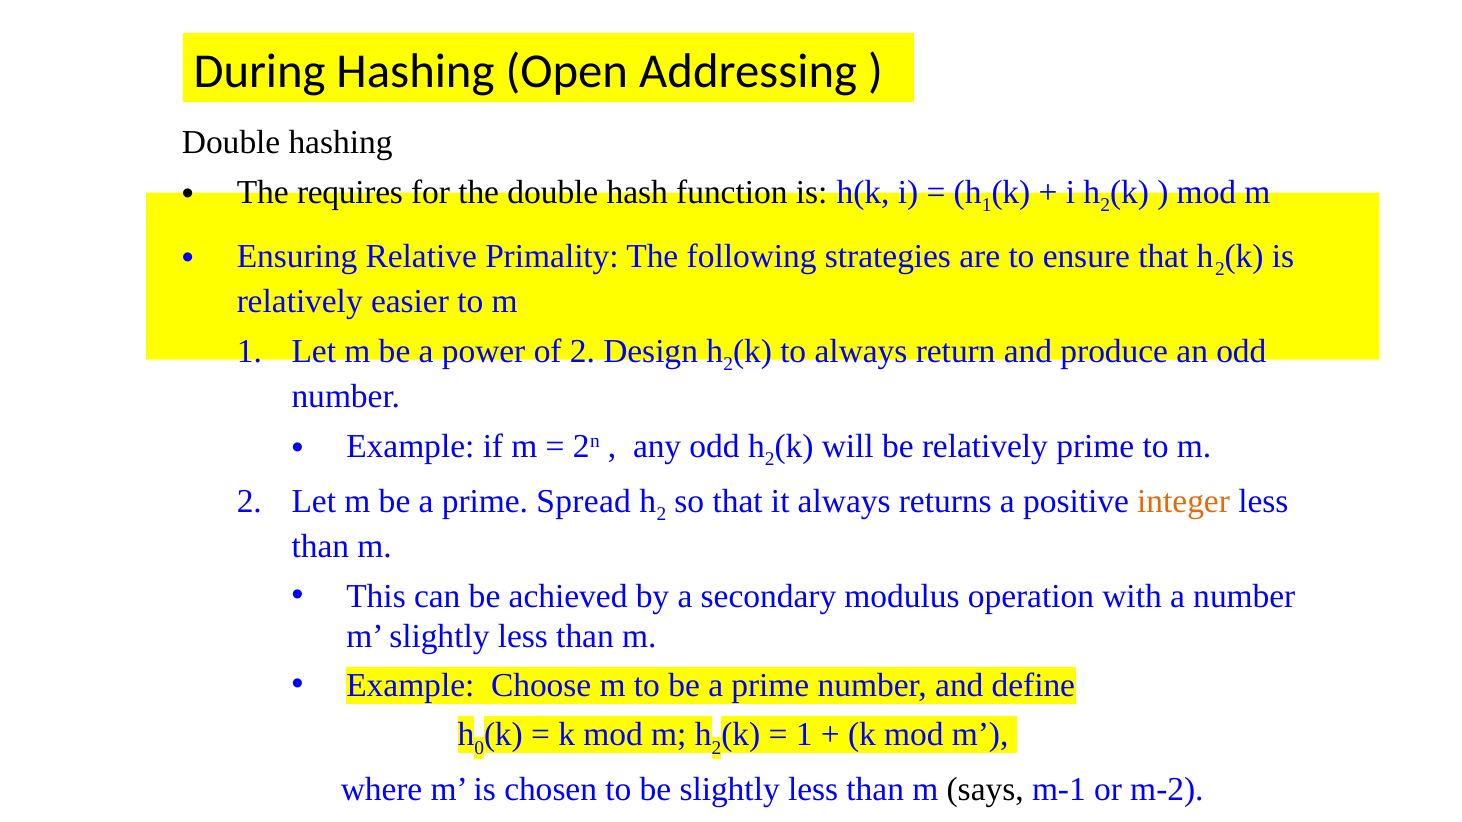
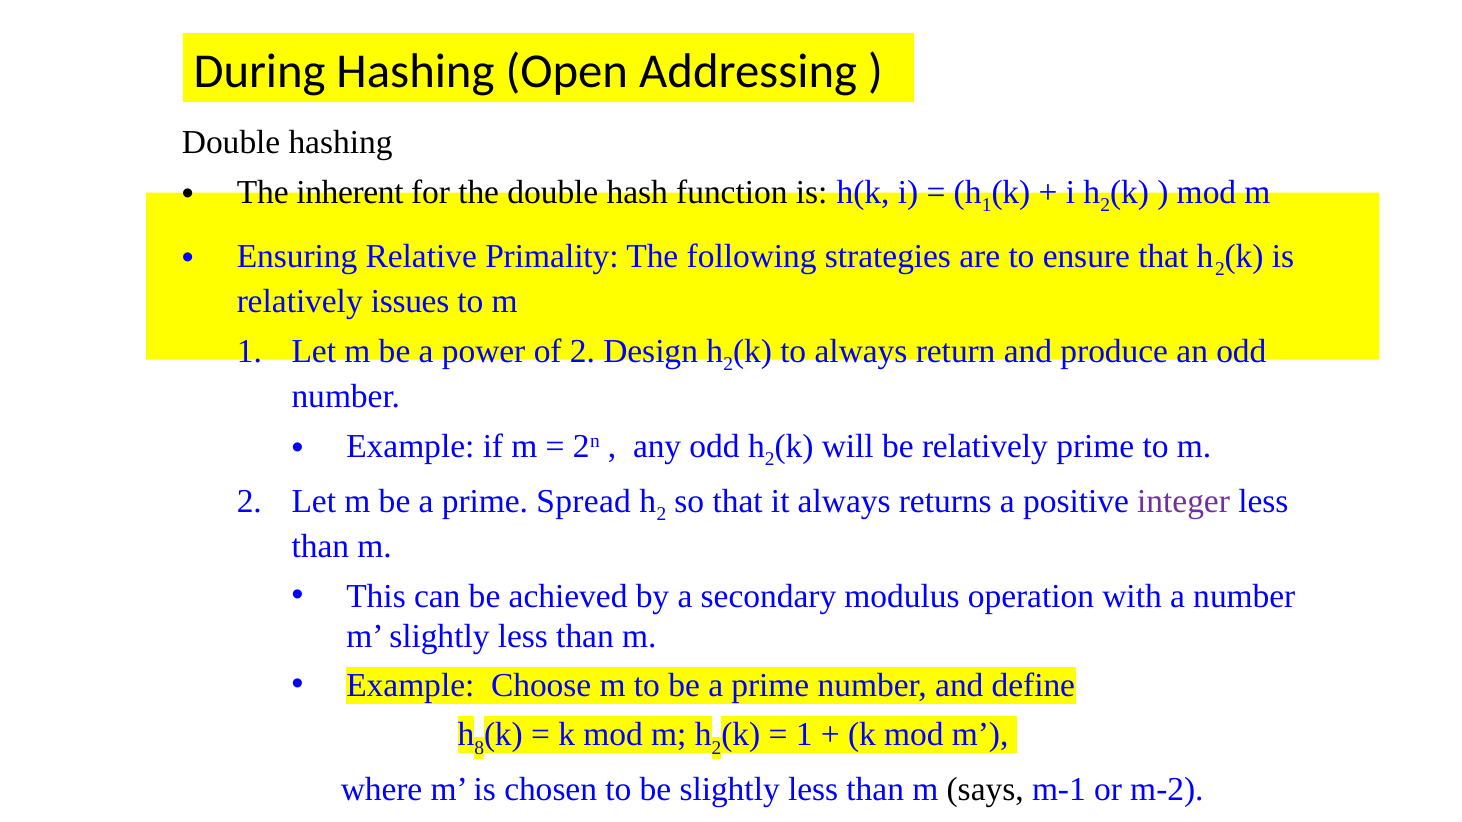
requires: requires -> inherent
easier: easier -> issues
integer colour: orange -> purple
0: 0 -> 8
